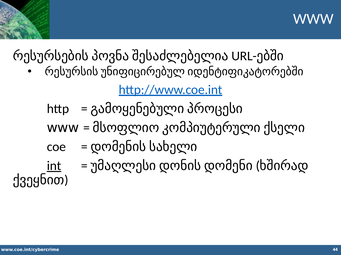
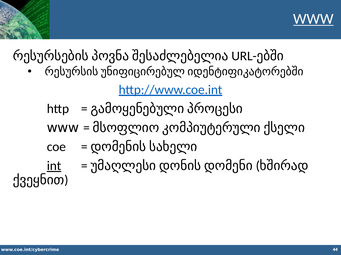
WWW at (313, 19) underline: none -> present
